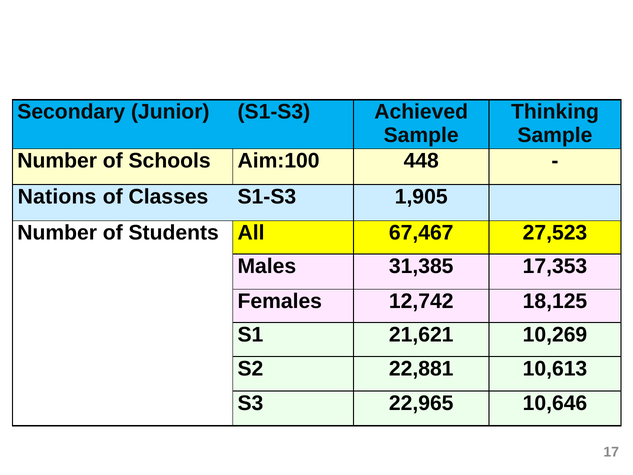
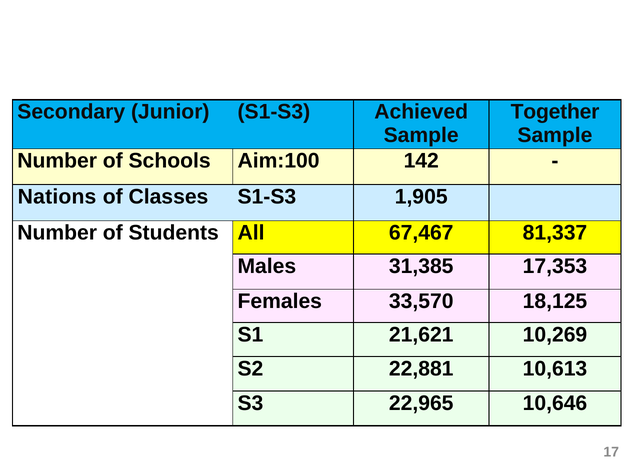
Thinking: Thinking -> Together
448: 448 -> 142
27,523: 27,523 -> 81,337
12,742: 12,742 -> 33,570
